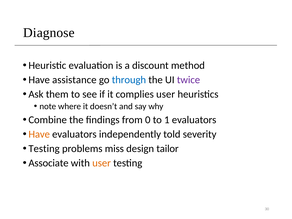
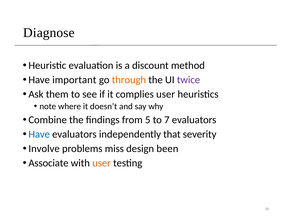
assistance: assistance -> important
through colour: blue -> orange
0: 0 -> 5
1: 1 -> 7
Have at (39, 134) colour: orange -> blue
told: told -> that
Testing at (44, 149): Testing -> Involve
tailor: tailor -> been
